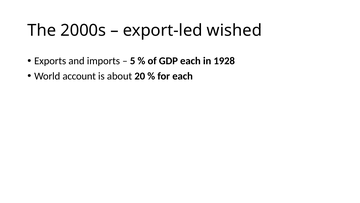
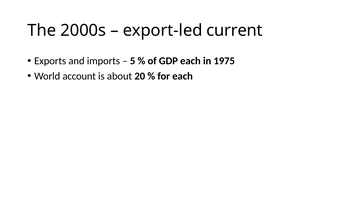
wished: wished -> current
1928: 1928 -> 1975
